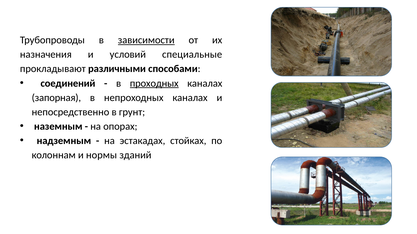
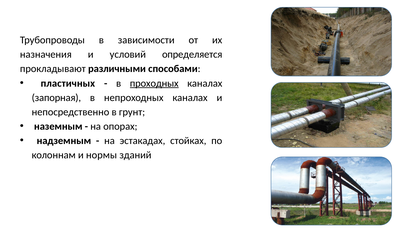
зависимости underline: present -> none
специальные: специальные -> определяется
соединений: соединений -> пластичных
